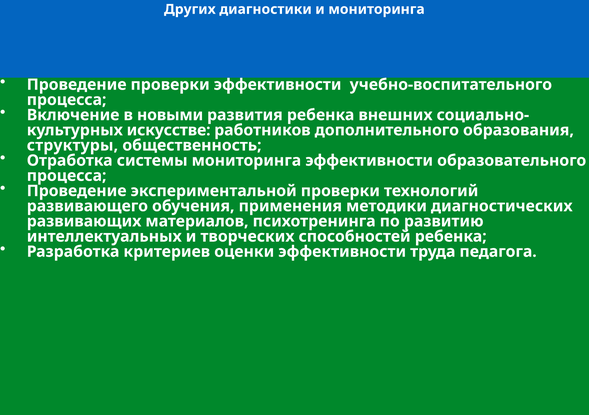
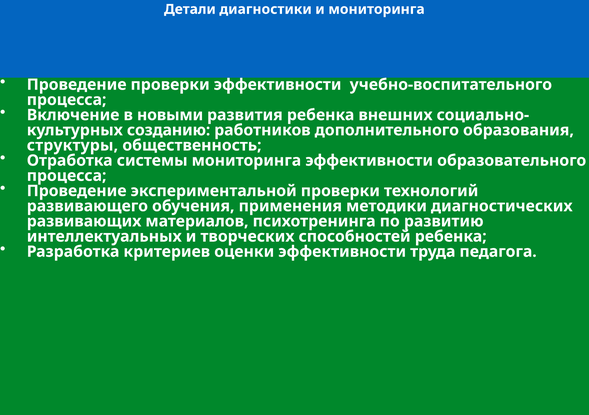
Других: Других -> Детали
искусстве: искусстве -> созданию
